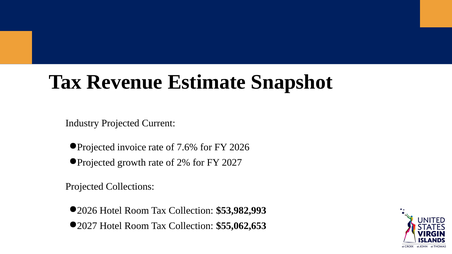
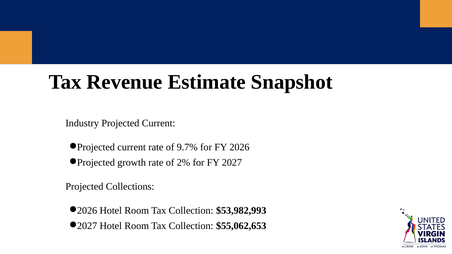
invoice at (132, 147): invoice -> current
7.6%: 7.6% -> 9.7%
